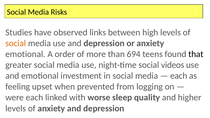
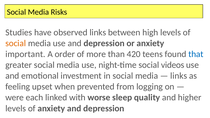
emotional at (25, 54): emotional -> important
694: 694 -> 420
that colour: black -> blue
each at (179, 76): each -> links
